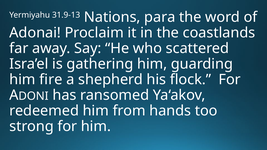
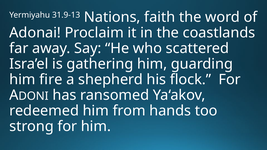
para: para -> faith
